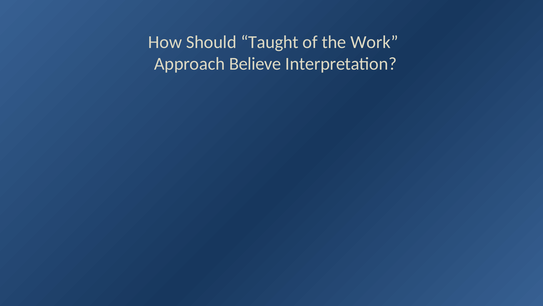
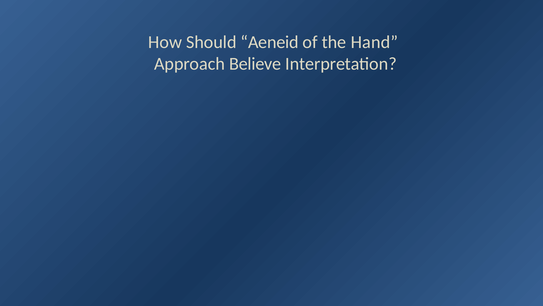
Taught: Taught -> Aeneid
Work: Work -> Hand
